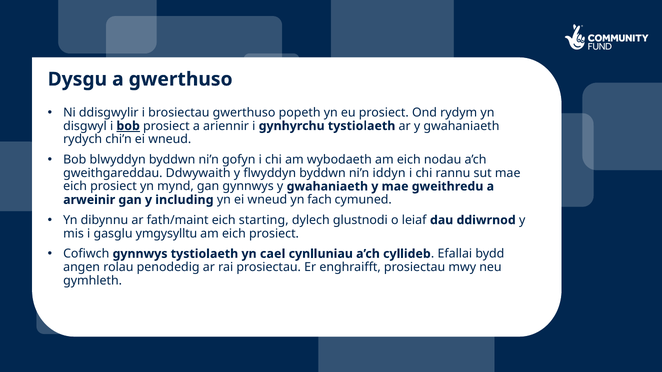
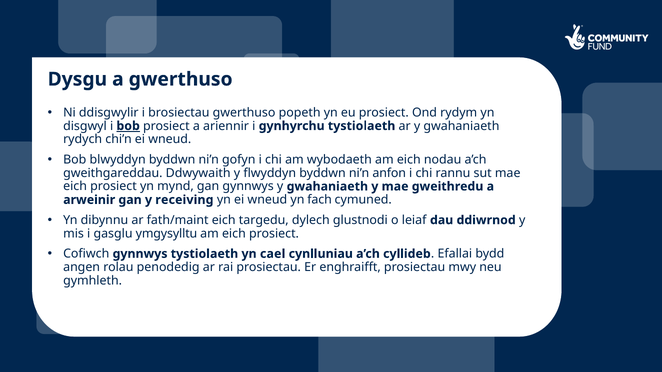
iddyn: iddyn -> anfon
including: including -> receiving
starting: starting -> targedu
